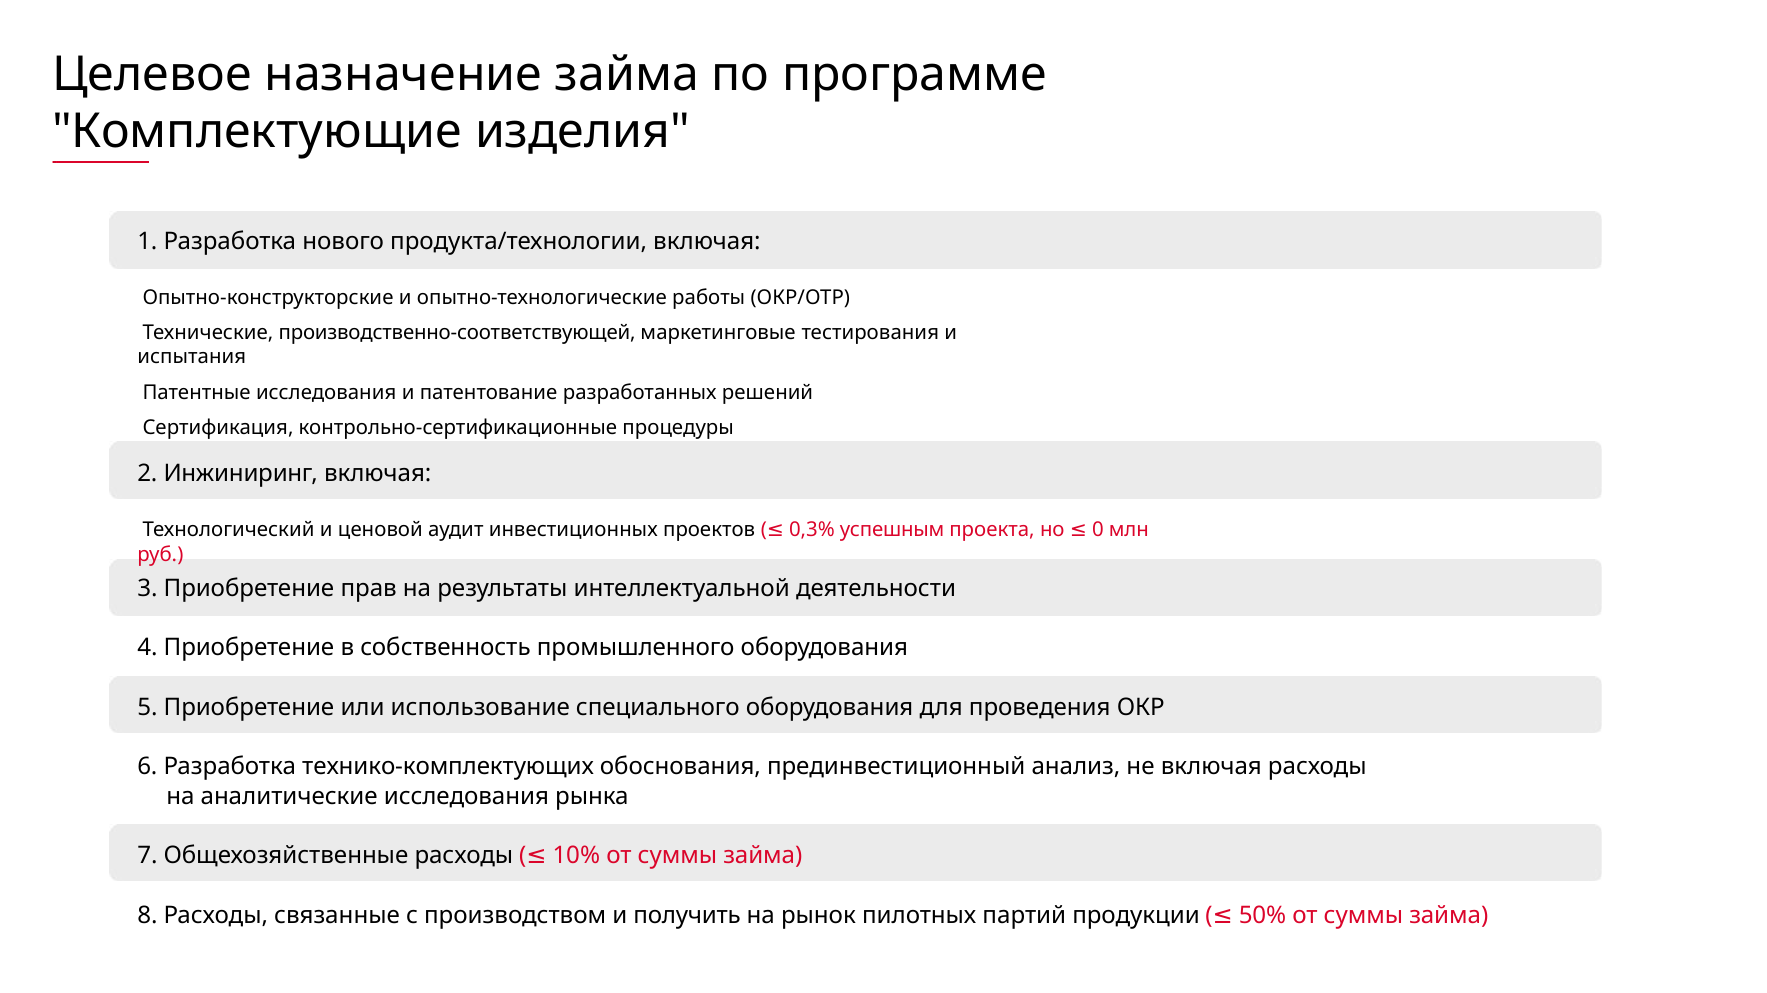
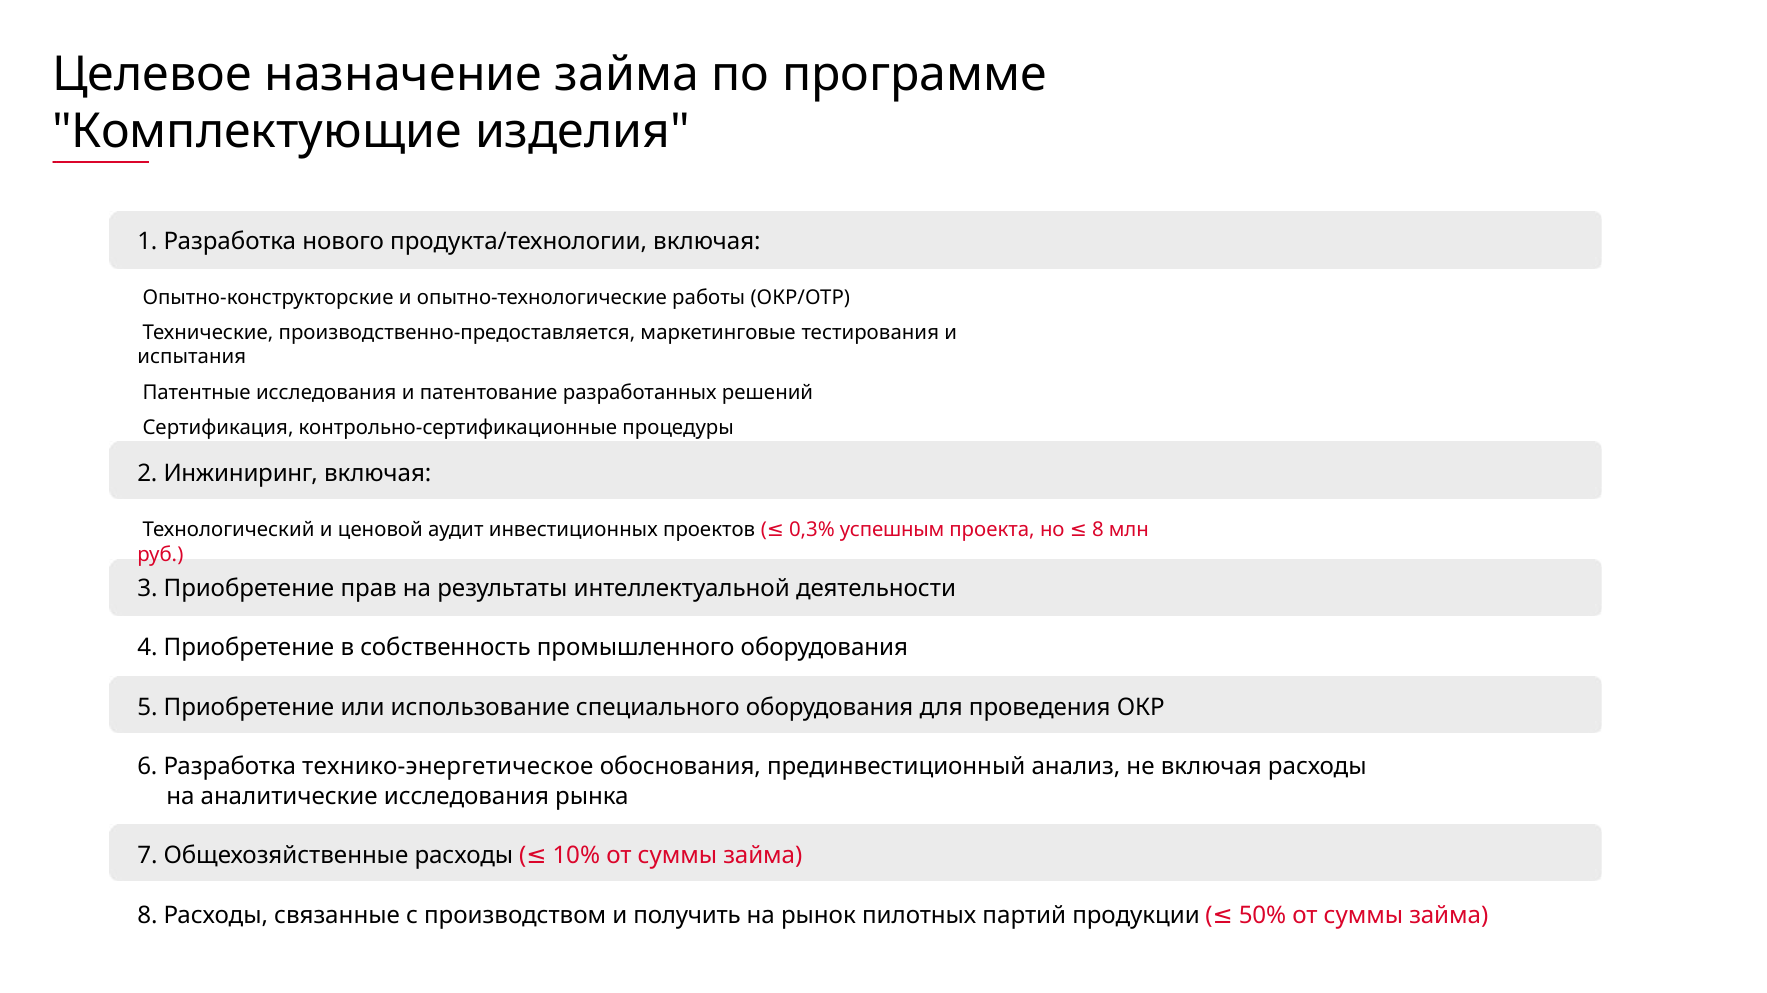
производственно-соответствующей: производственно-соответствующей -> производственно-предоставляется
0 at (1098, 530): 0 -> 8
технико-комплектующих: технико-комплектующих -> технико-энергетическое
